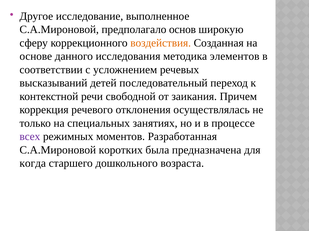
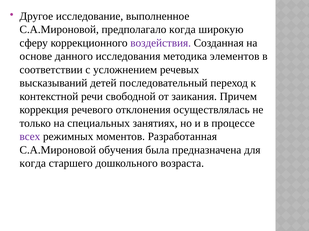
предполагало основ: основ -> когда
воздействия colour: orange -> purple
коротких: коротких -> обучения
